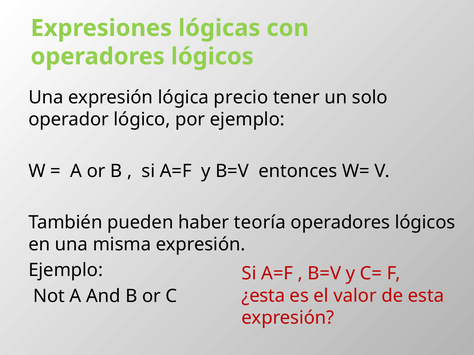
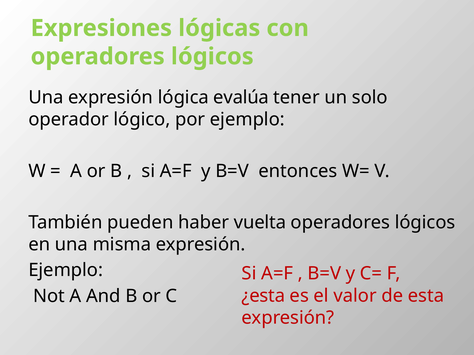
precio: precio -> evalúa
teoría: teoría -> vuelta
